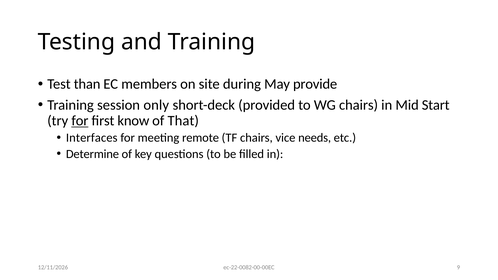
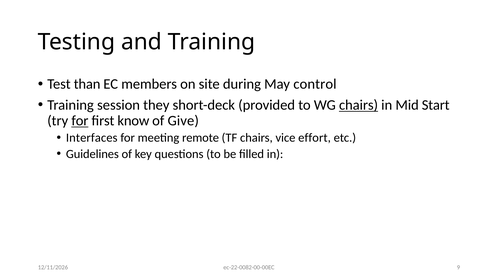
provide: provide -> control
only: only -> they
chairs at (359, 105) underline: none -> present
That: That -> Give
needs: needs -> effort
Determine: Determine -> Guidelines
